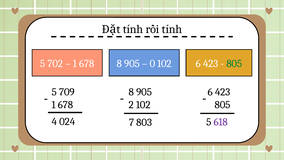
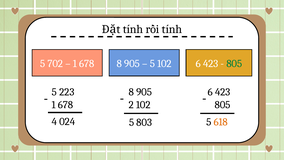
0 at (152, 63): 0 -> 5
709: 709 -> 223
024 7: 7 -> 5
618 colour: purple -> orange
